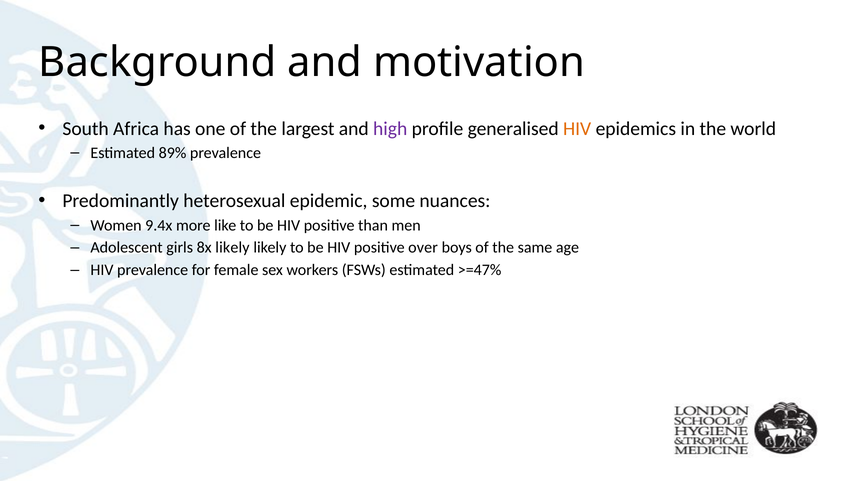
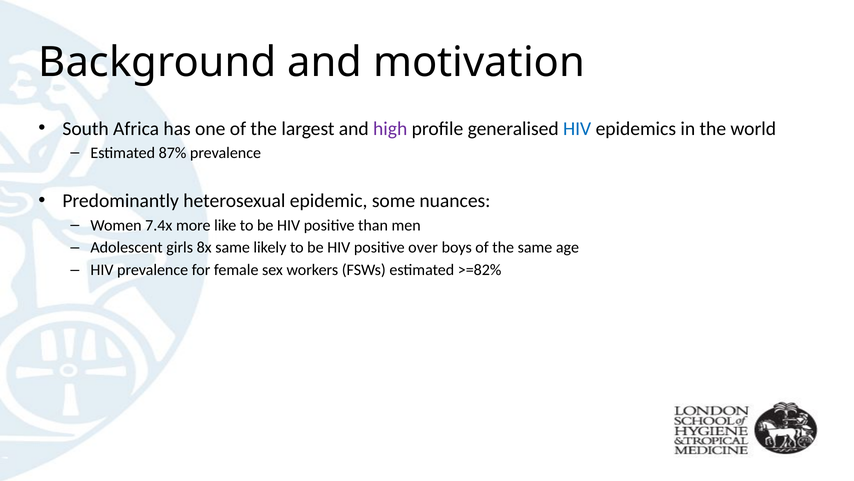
HIV at (577, 128) colour: orange -> blue
89%: 89% -> 87%
9.4x: 9.4x -> 7.4x
8x likely: likely -> same
>=47%: >=47% -> >=82%
